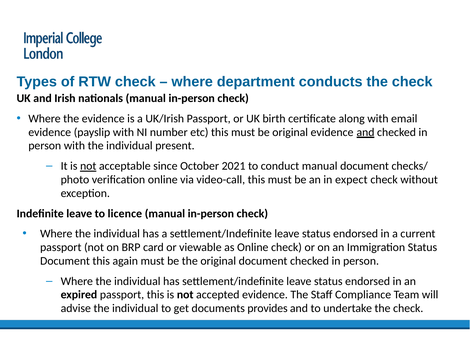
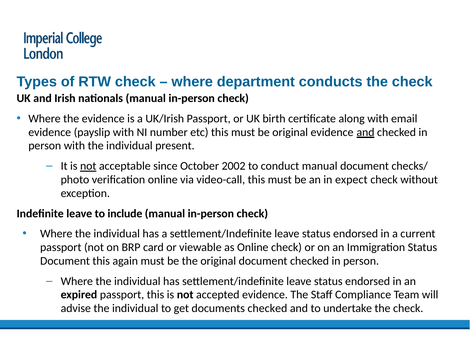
2021: 2021 -> 2002
licence: licence -> include
documents provides: provides -> checked
